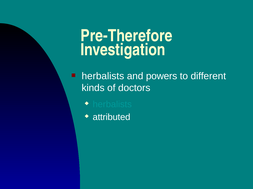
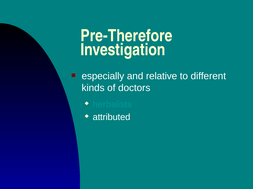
herbalists at (103, 76): herbalists -> especially
powers: powers -> relative
